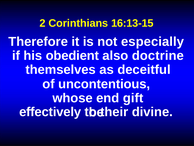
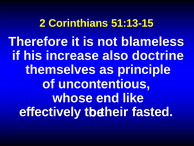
16:13-15: 16:13-15 -> 51:13-15
especially: especially -> blameless
obedient: obedient -> increase
deceitful: deceitful -> principle
gift: gift -> like
divine: divine -> fasted
